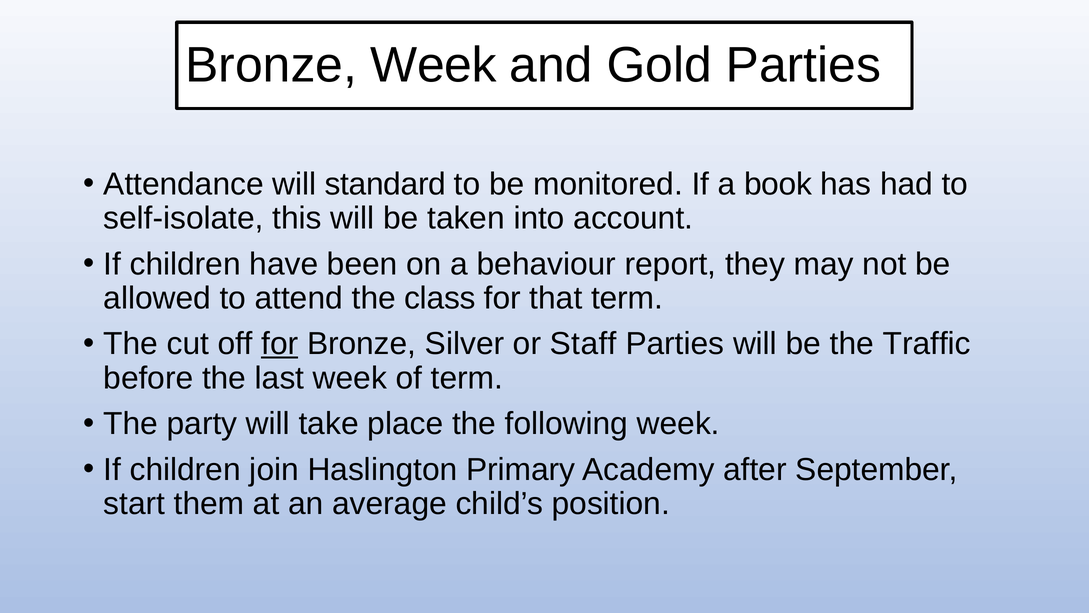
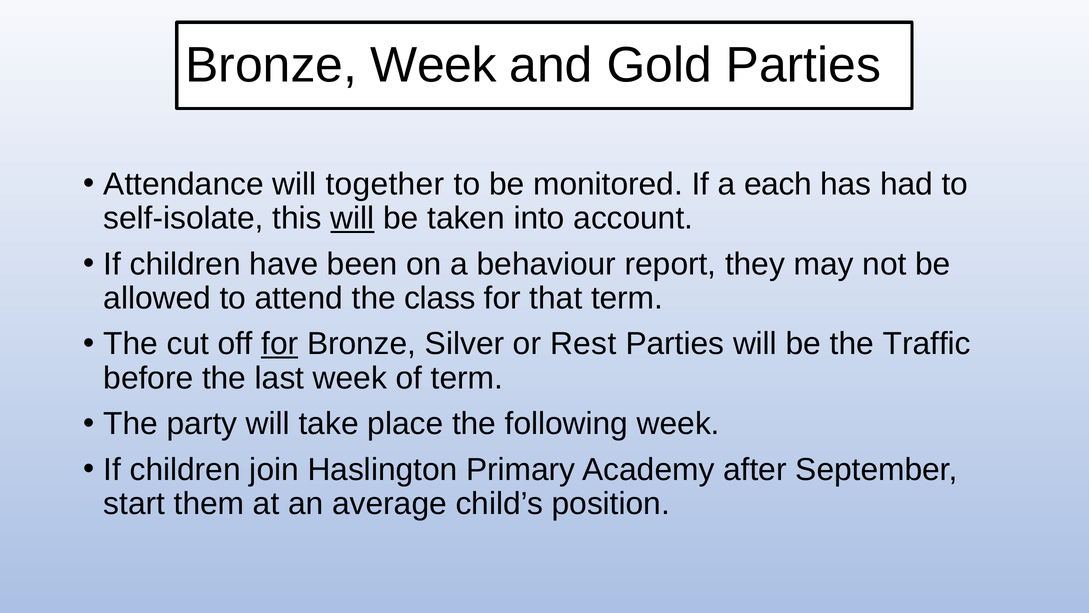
standard: standard -> together
book: book -> each
will at (352, 218) underline: none -> present
Staff: Staff -> Rest
